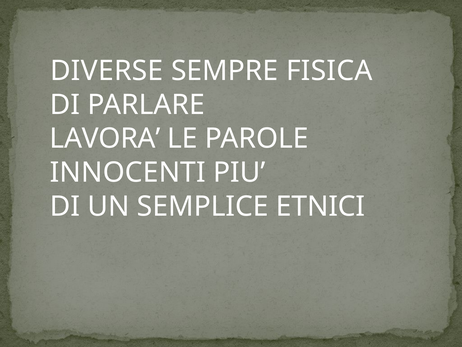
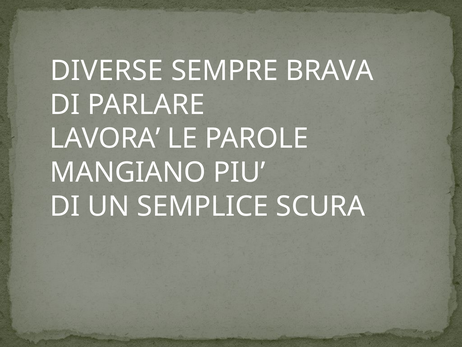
FISICA: FISICA -> BRAVA
INNOCENTI: INNOCENTI -> MANGIANO
ETNICI: ETNICI -> SCURA
